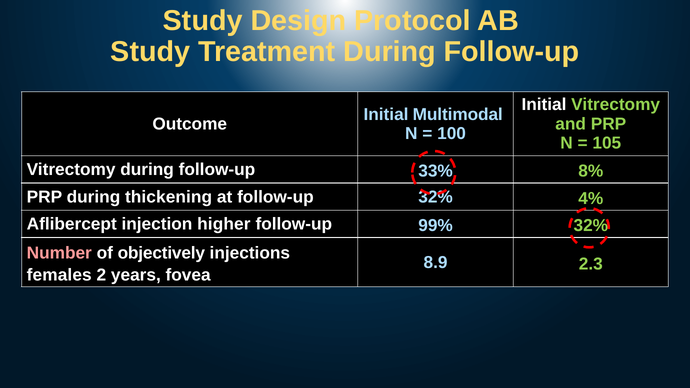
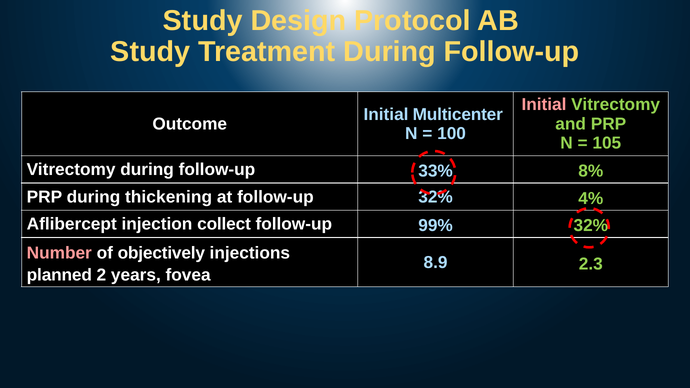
Initial at (544, 105) colour: white -> pink
Multimodal: Multimodal -> Multicenter
higher: higher -> collect
females: females -> planned
